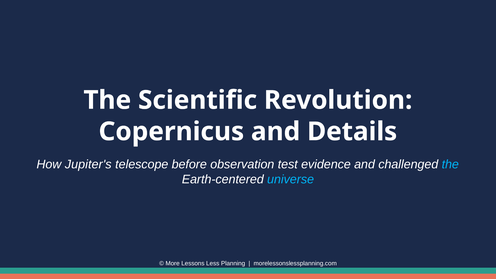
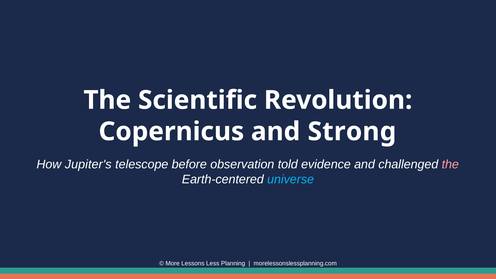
Details: Details -> Strong
test: test -> told
the at (450, 165) colour: light blue -> pink
